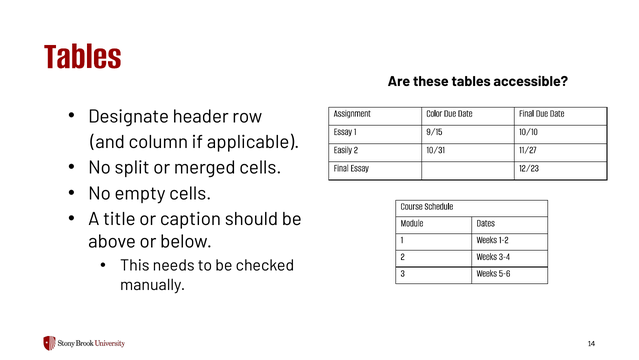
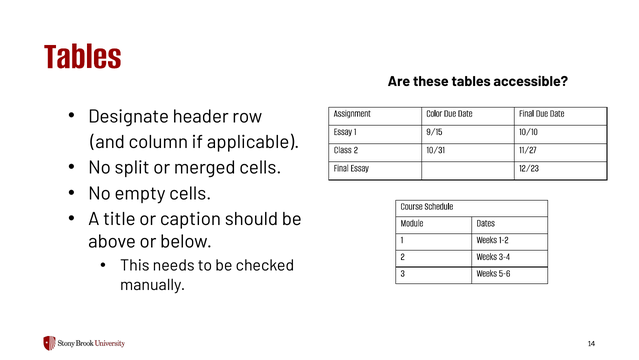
Easily: Easily -> Class
